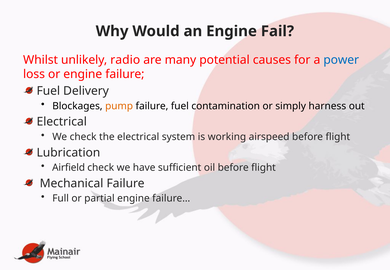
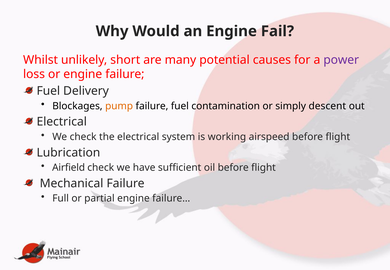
radio: radio -> short
power colour: blue -> purple
harness: harness -> descent
